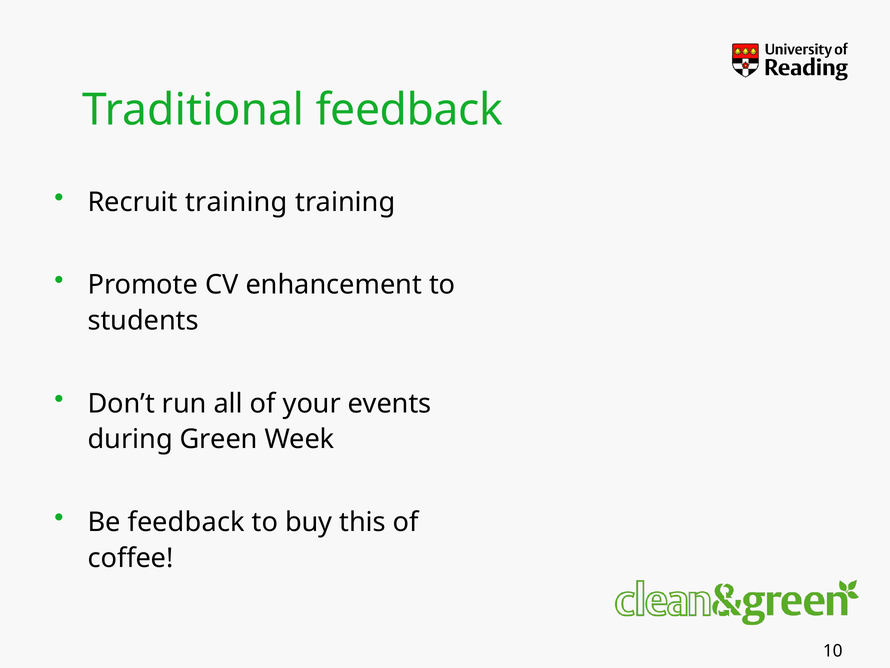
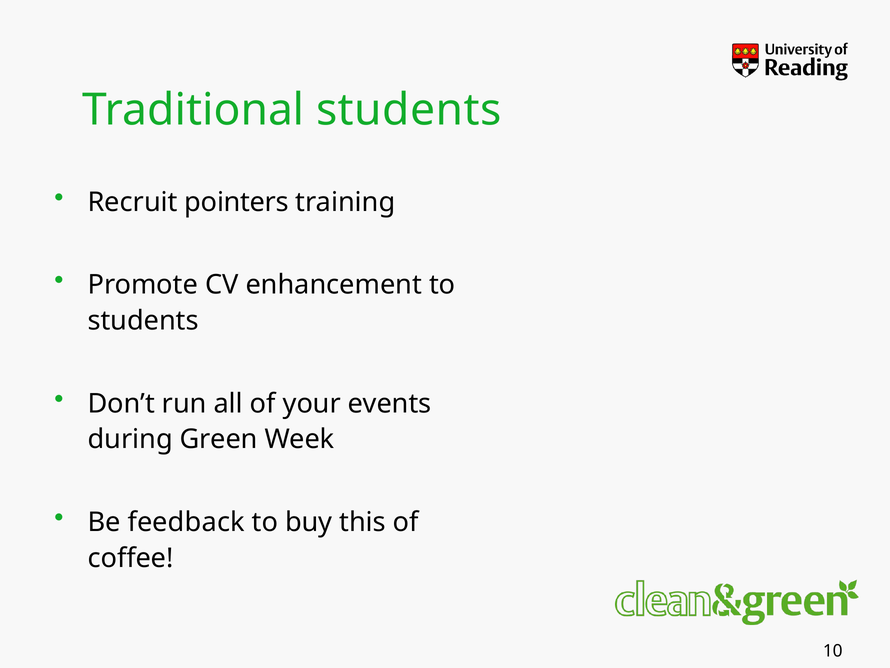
Traditional feedback: feedback -> students
Recruit training: training -> pointers
